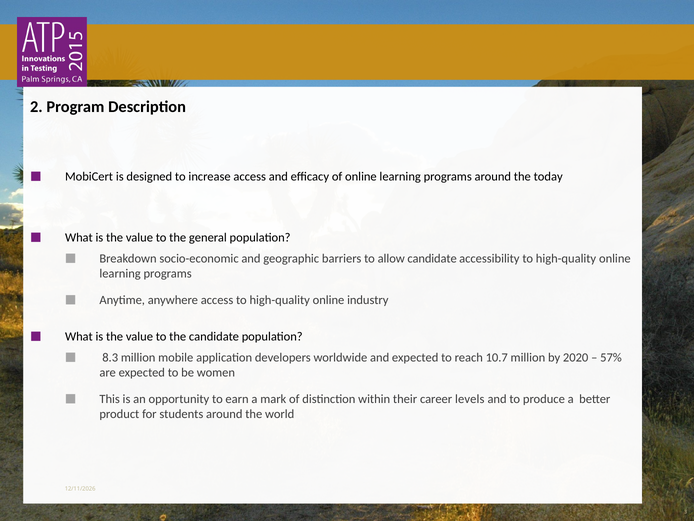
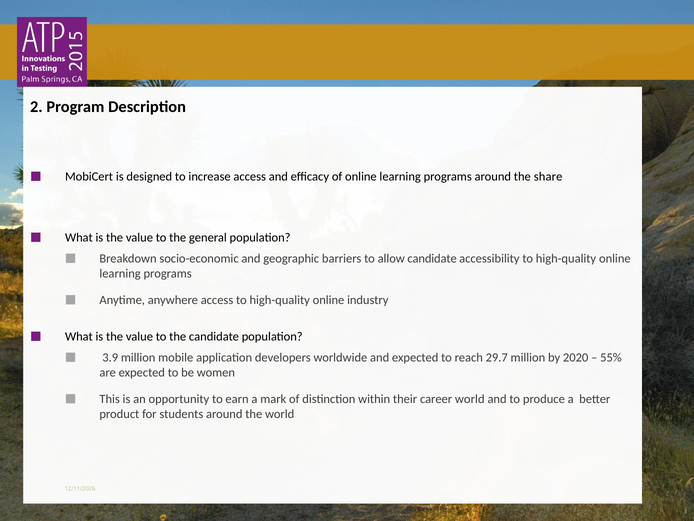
today: today -> share
8.3: 8.3 -> 3.9
10.7: 10.7 -> 29.7
57%: 57% -> 55%
career levels: levels -> world
